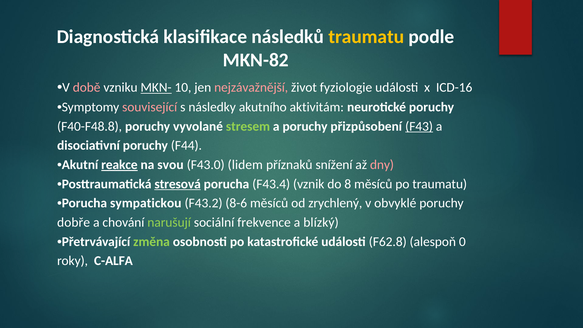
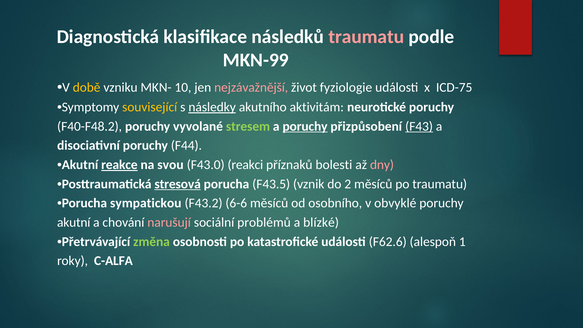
traumatu at (366, 37) colour: yellow -> pink
MKN-82: MKN-82 -> MKN-99
době colour: pink -> yellow
MKN- underline: present -> none
ICD-16: ICD-16 -> ICD-75
související colour: pink -> yellow
následky underline: none -> present
F40-F48.8: F40-F48.8 -> F40-F48.2
poruchy at (305, 126) underline: none -> present
lidem: lidem -> reakci
snížení: snížení -> bolesti
F43.4: F43.4 -> F43.5
8: 8 -> 2
8-6: 8-6 -> 6-6
zrychlený: zrychlený -> osobního
dobře at (74, 222): dobře -> akutní
narušují colour: light green -> pink
frekvence: frekvence -> problémů
blízký: blízký -> blízké
F62.8: F62.8 -> F62.6
0: 0 -> 1
